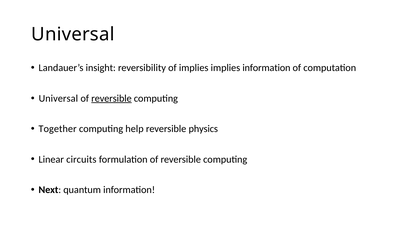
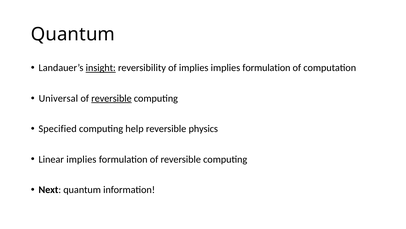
Universal at (73, 34): Universal -> Quantum
insight underline: none -> present
information at (266, 68): information -> formulation
Together: Together -> Specified
Linear circuits: circuits -> implies
